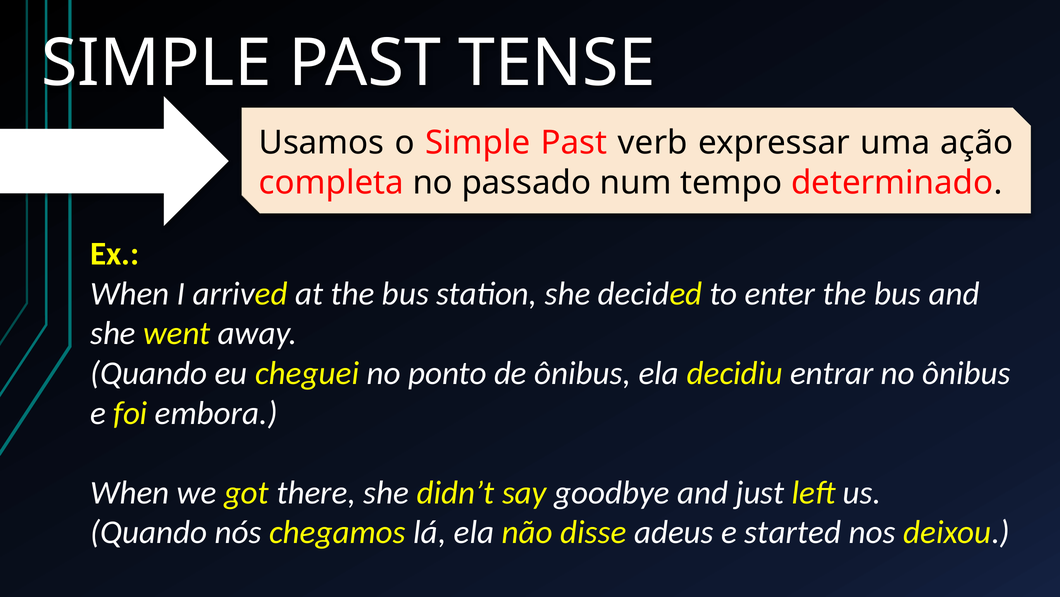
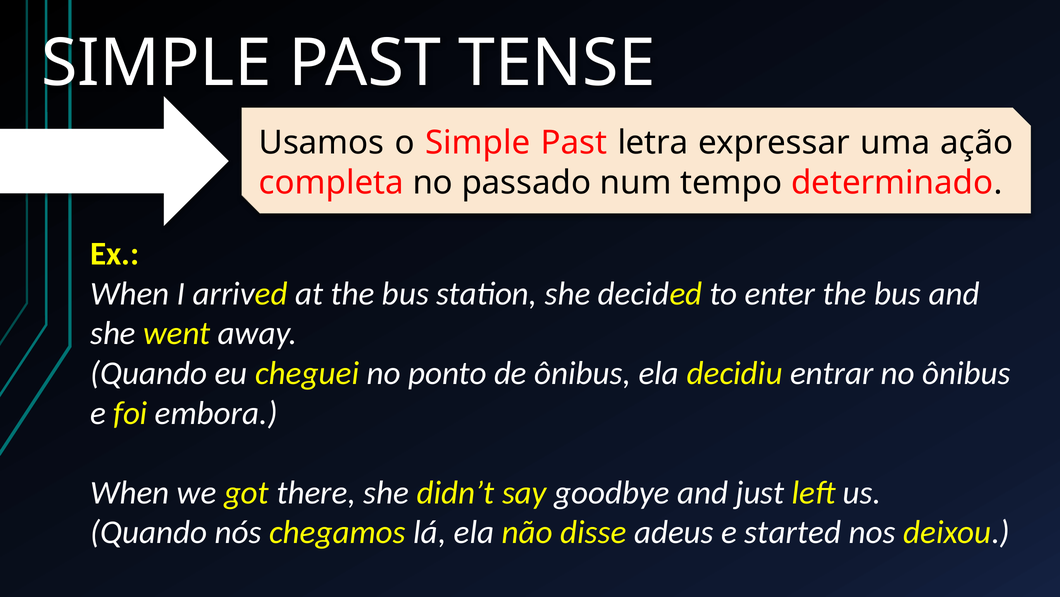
verb: verb -> letra
